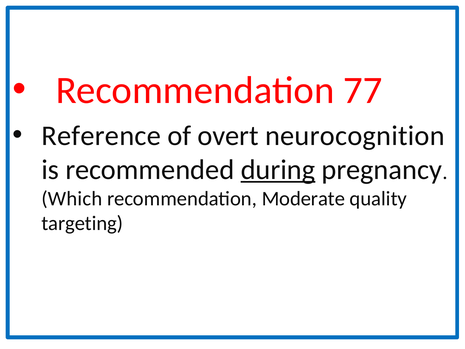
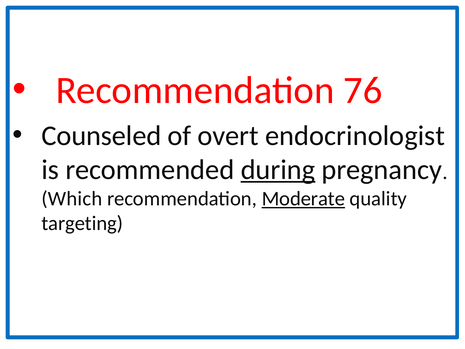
77: 77 -> 76
Reference: Reference -> Counseled
neurocognition: neurocognition -> endocrinologist
Moderate underline: none -> present
